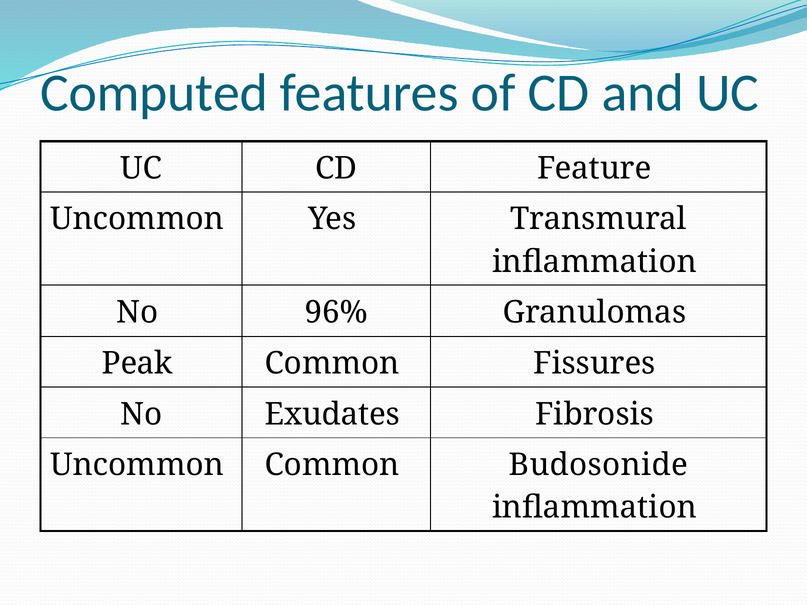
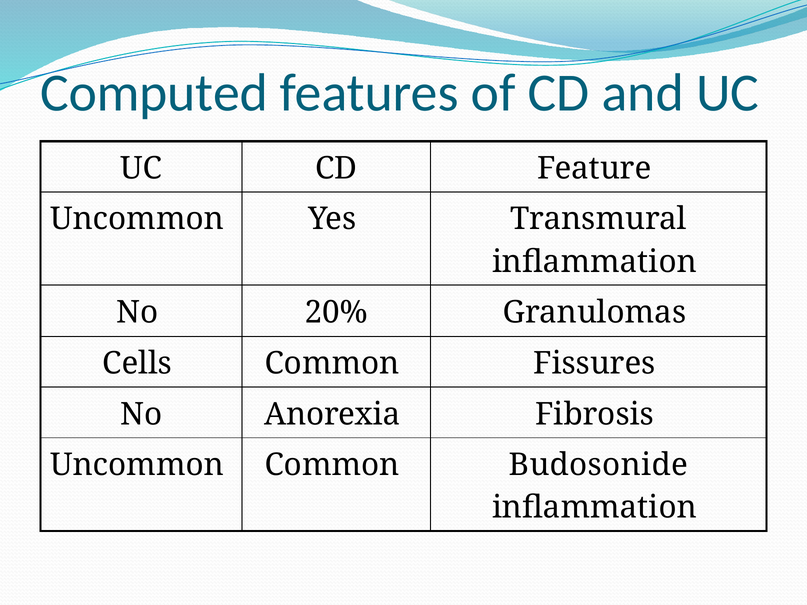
96%: 96% -> 20%
Peak: Peak -> Cells
Exudates: Exudates -> Anorexia
